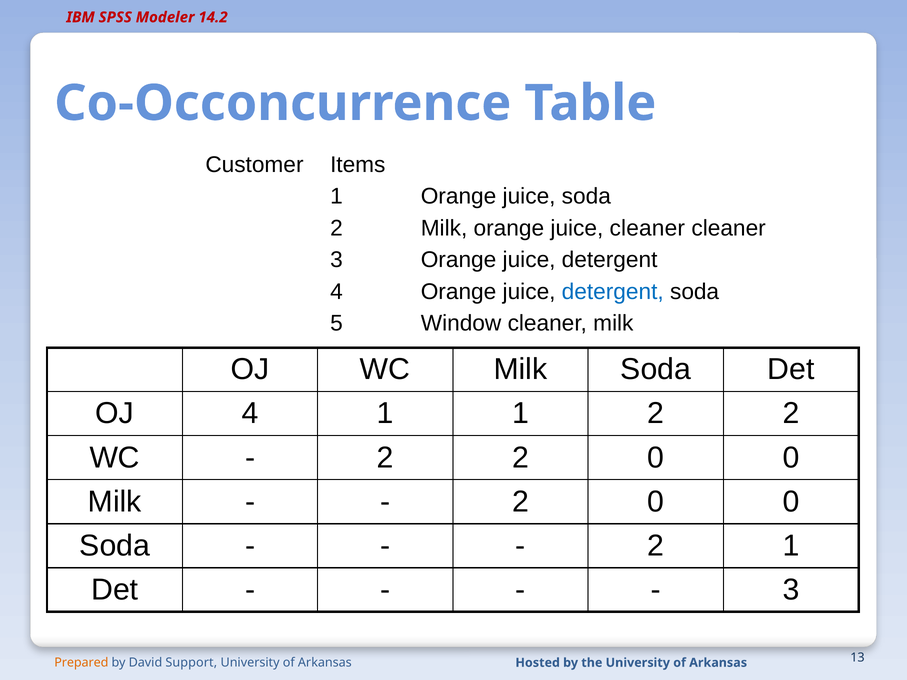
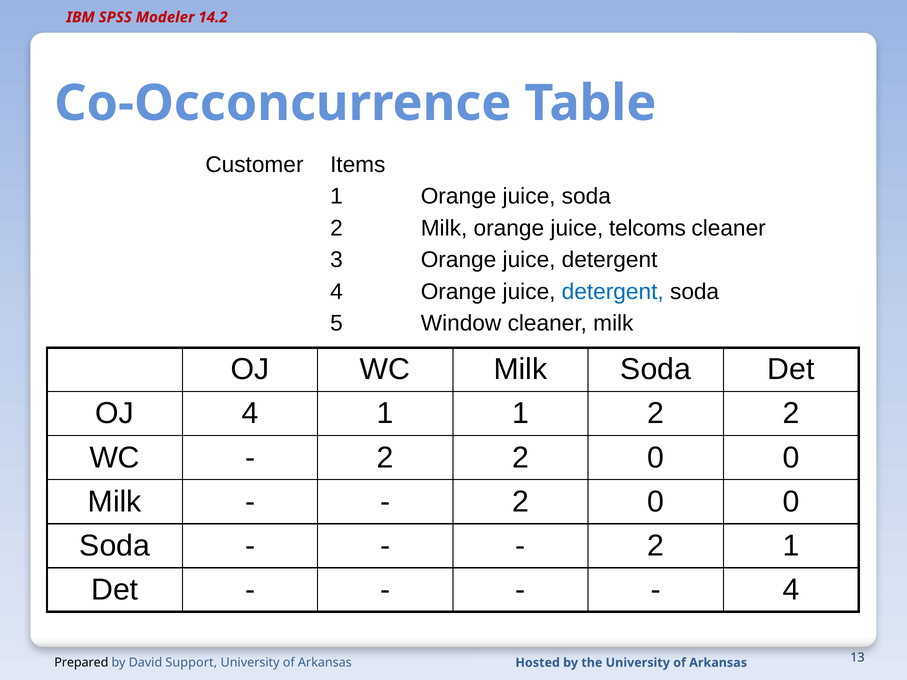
juice cleaner: cleaner -> telcoms
3 at (791, 590): 3 -> 4
Prepared colour: orange -> black
